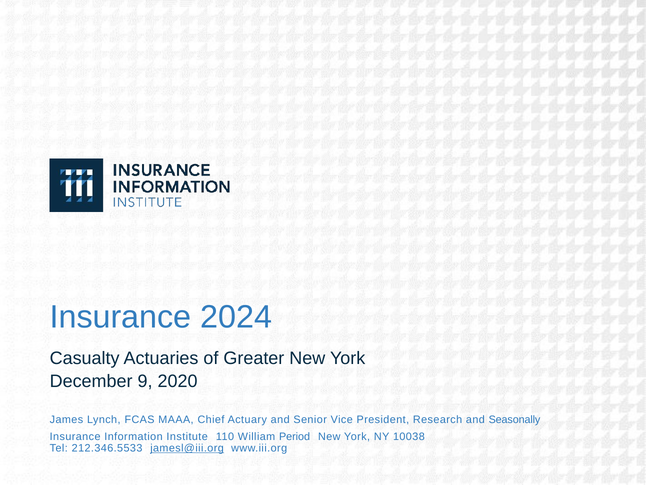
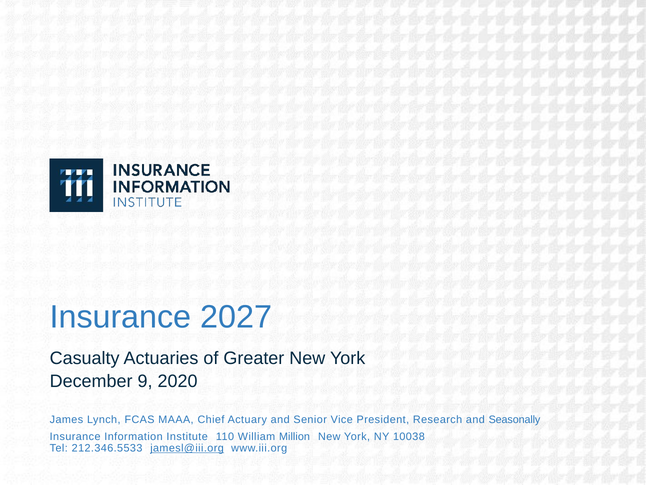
2024: 2024 -> 2027
Period: Period -> Million
